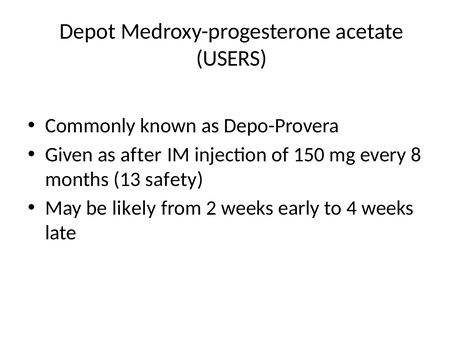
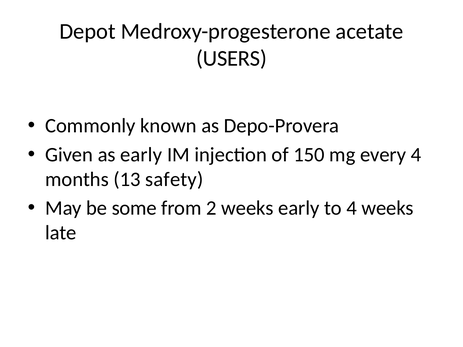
as after: after -> early
every 8: 8 -> 4
likely: likely -> some
